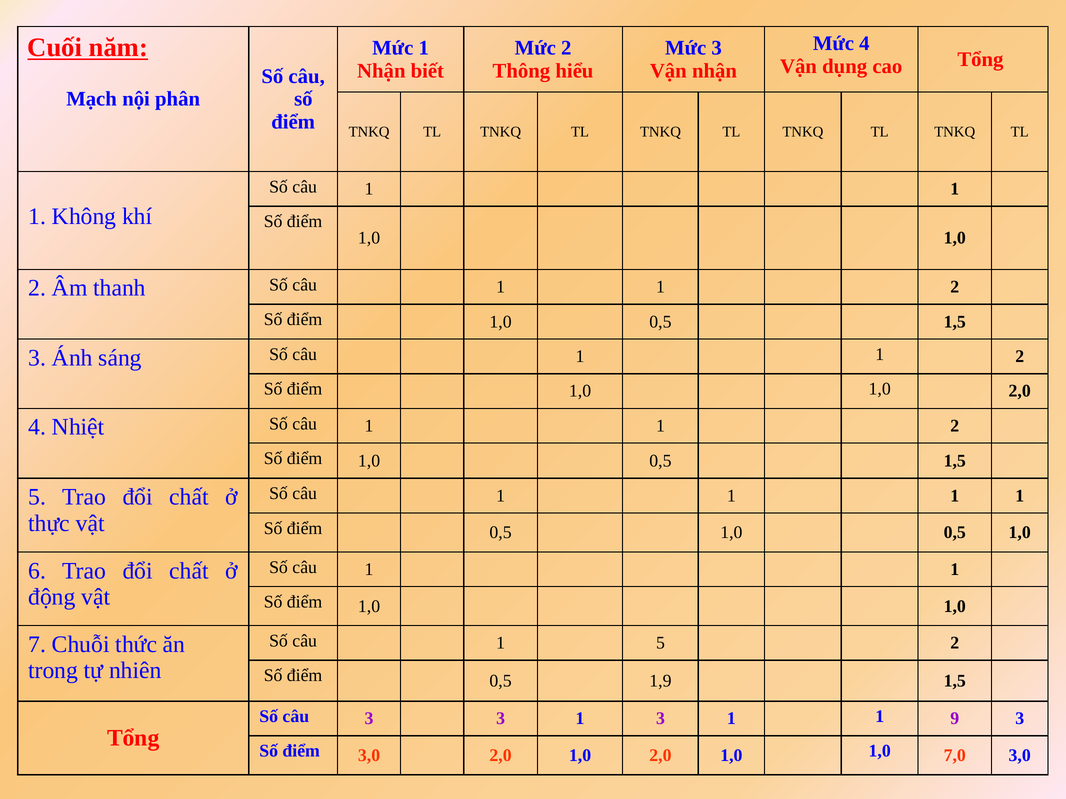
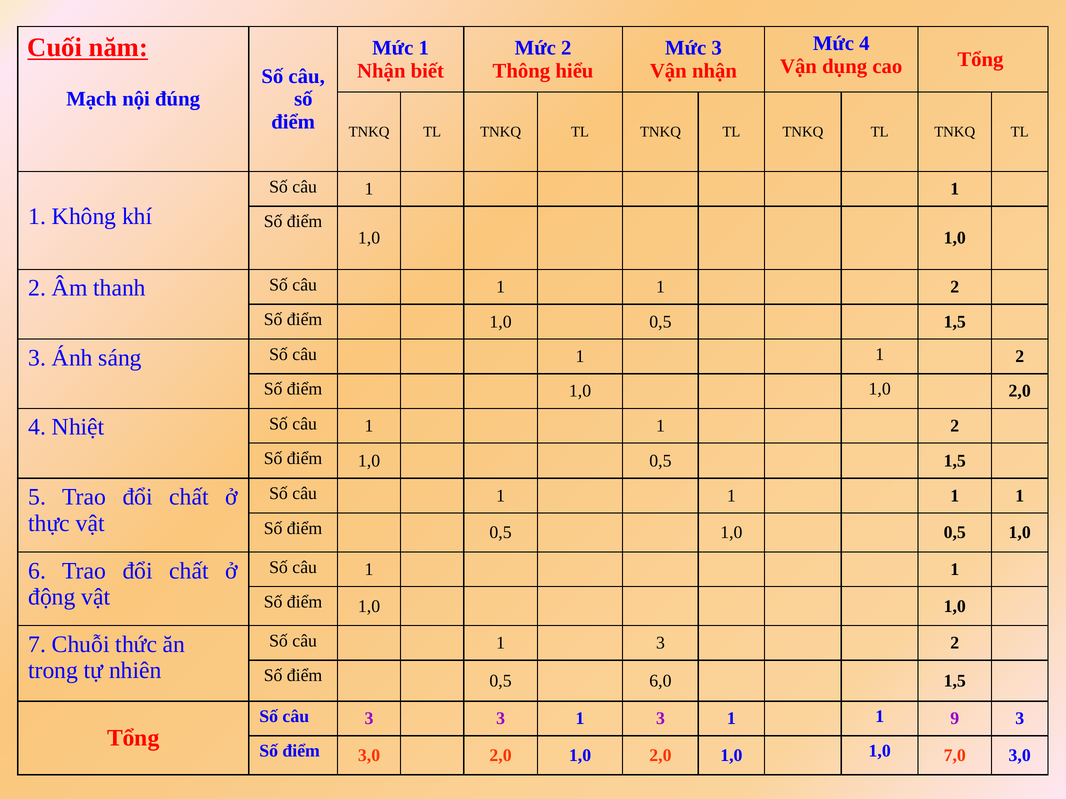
phân: phân -> đúng
câu 1 5: 5 -> 3
1,9: 1,9 -> 6,0
